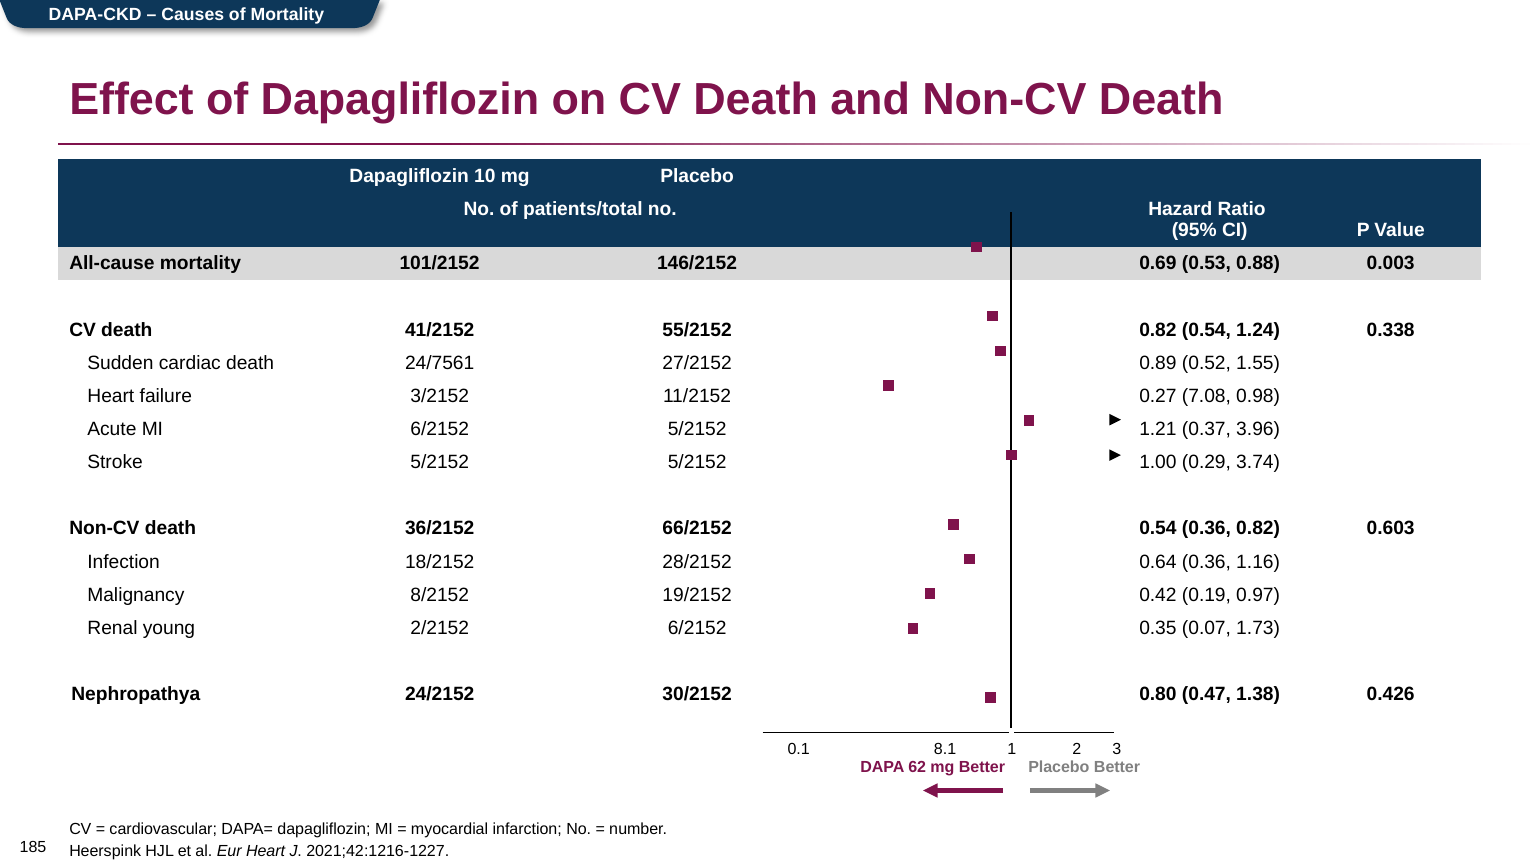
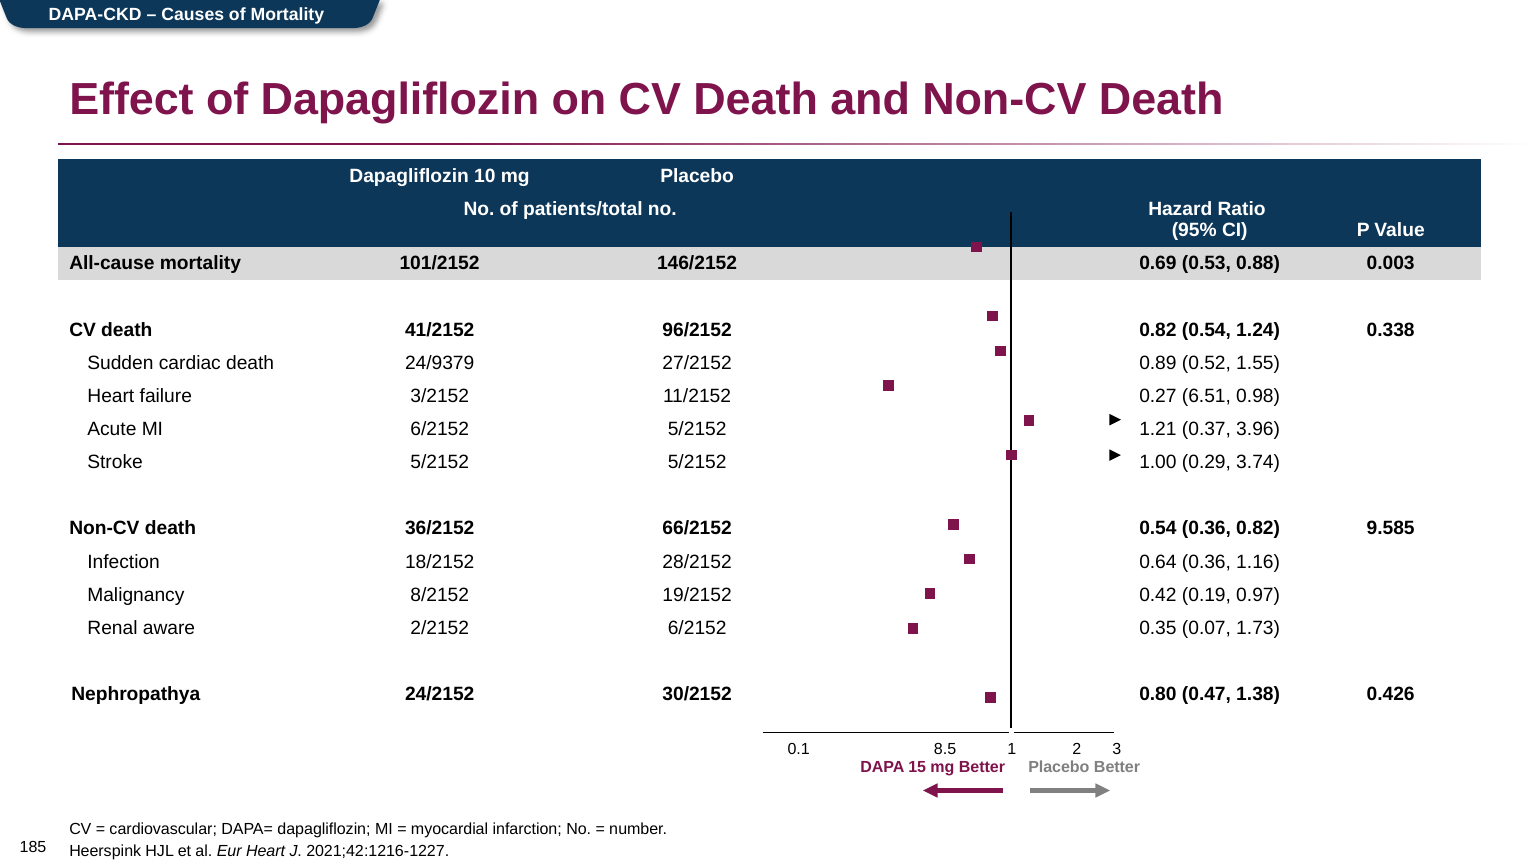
55/2152: 55/2152 -> 96/2152
24/7561: 24/7561 -> 24/9379
7.08: 7.08 -> 6.51
0.603: 0.603 -> 9.585
young: young -> aware
8.1: 8.1 -> 8.5
62: 62 -> 15
